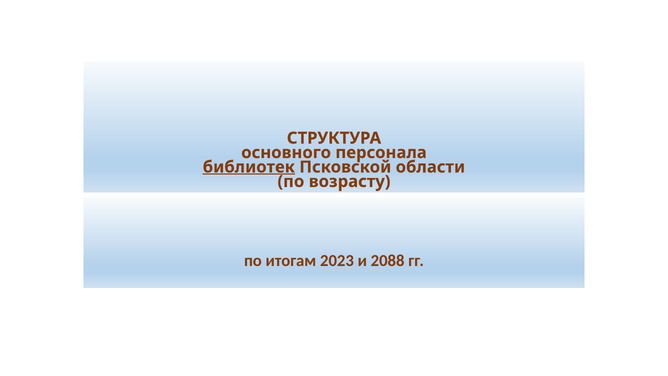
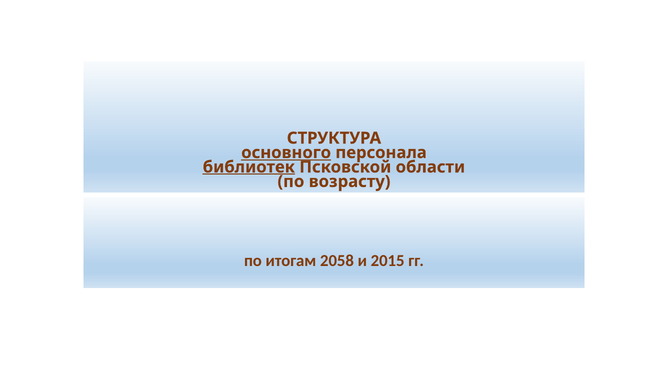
основного underline: none -> present
2023: 2023 -> 2058
2088: 2088 -> 2015
